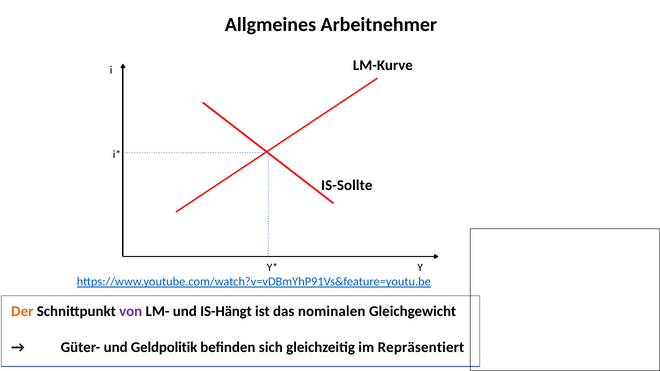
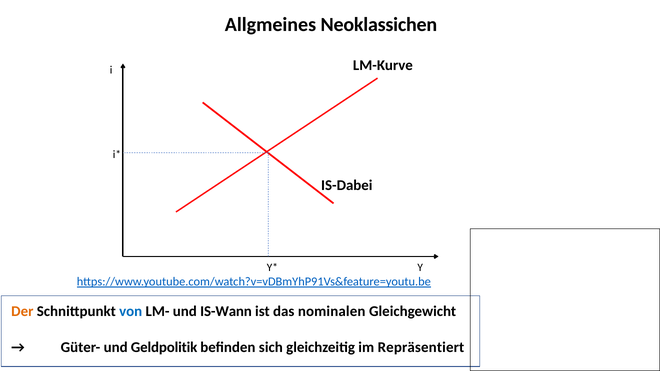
Arbeitnehmer: Arbeitnehmer -> Neoklassichen
IS-Sollte: IS-Sollte -> IS-Dabei
von colour: purple -> blue
IS-Hängt: IS-Hängt -> IS-Wann
